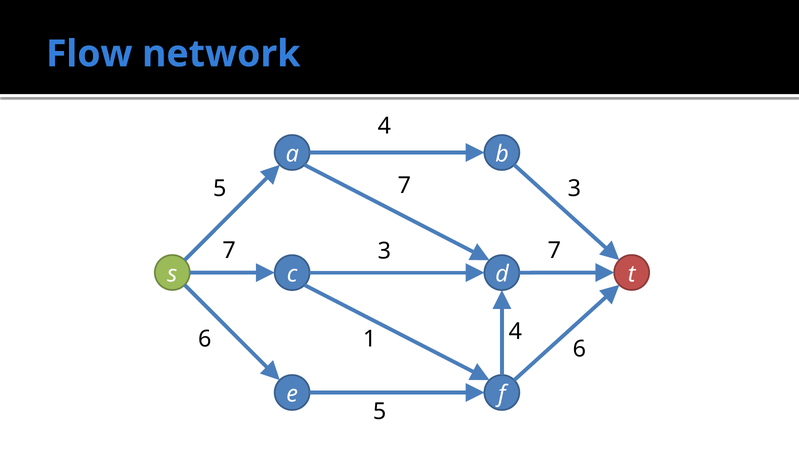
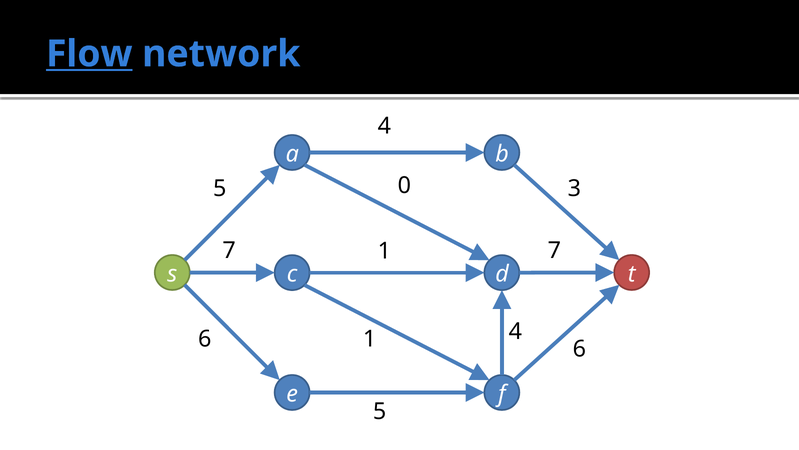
Flow underline: none -> present
5 7: 7 -> 0
7 3: 3 -> 1
